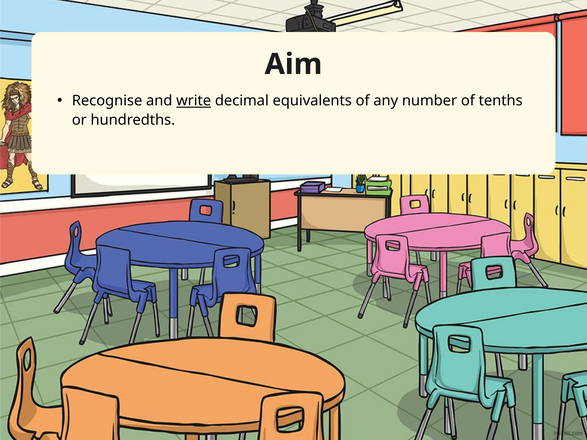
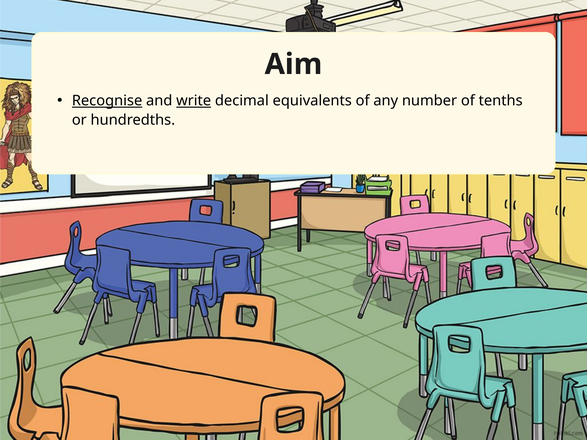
Recognise underline: none -> present
